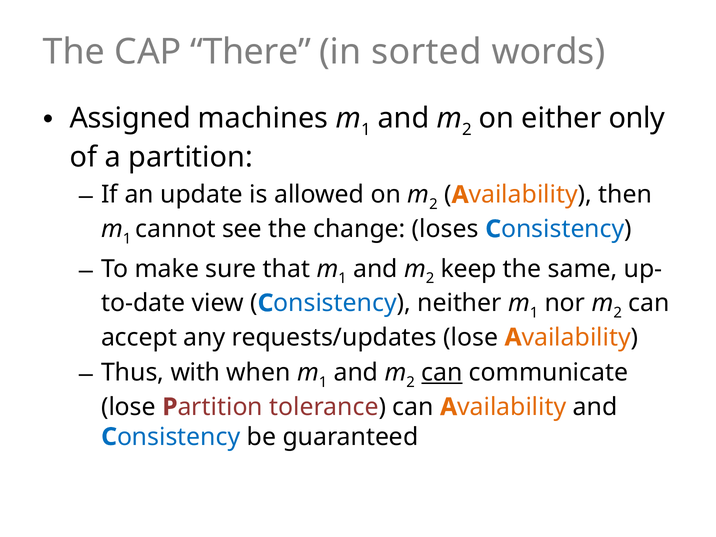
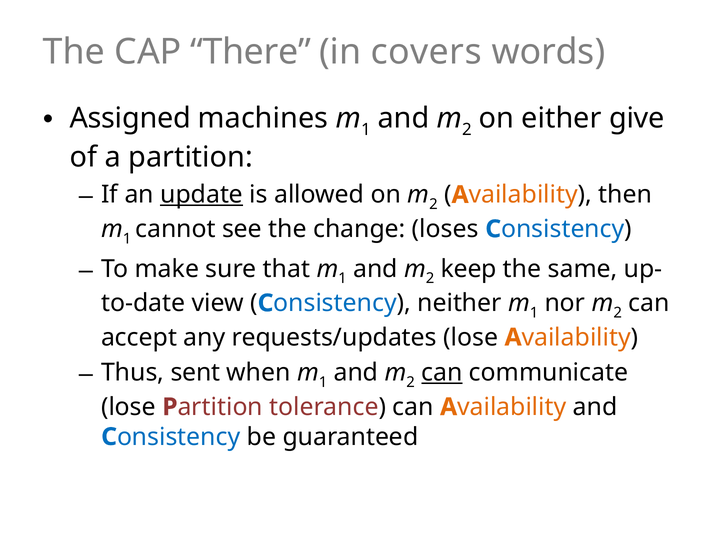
sorted: sorted -> covers
only: only -> give
update underline: none -> present
with: with -> sent
